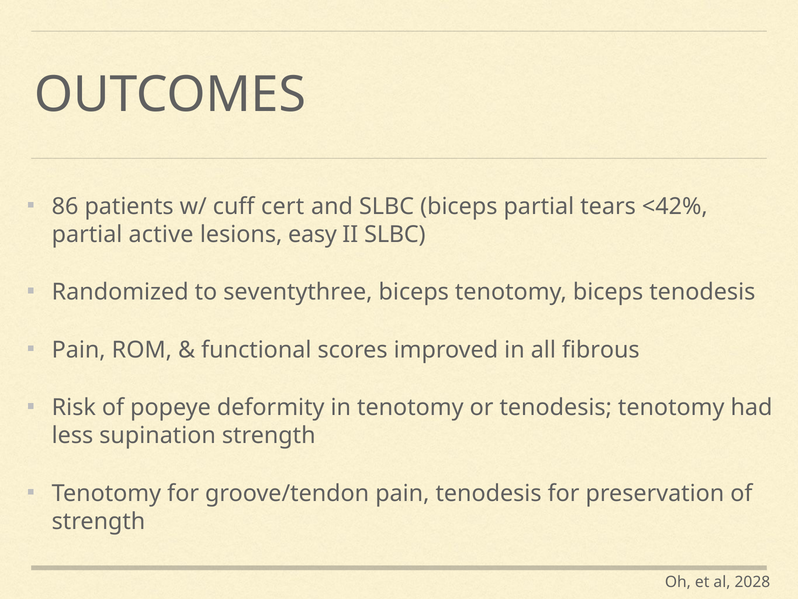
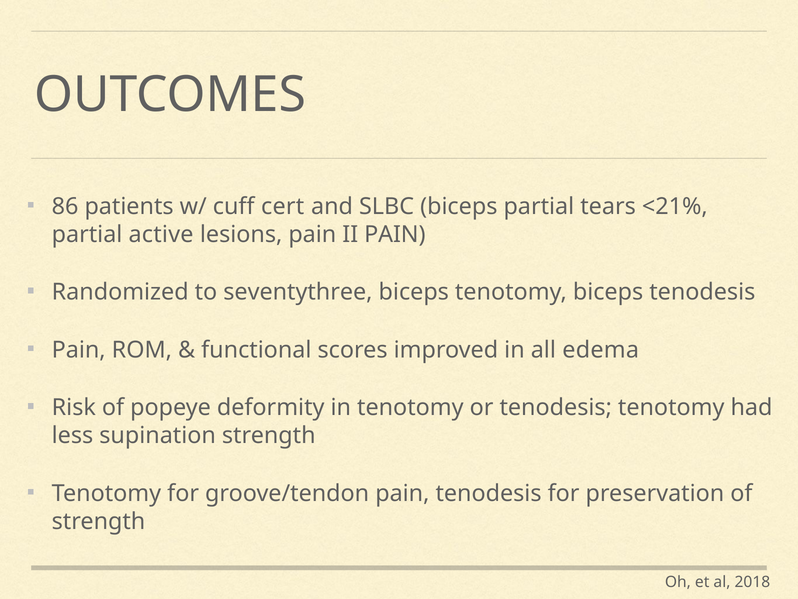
<42%: <42% -> <21%
lesions easy: easy -> pain
II SLBC: SLBC -> PAIN
fibrous: fibrous -> edema
2028: 2028 -> 2018
